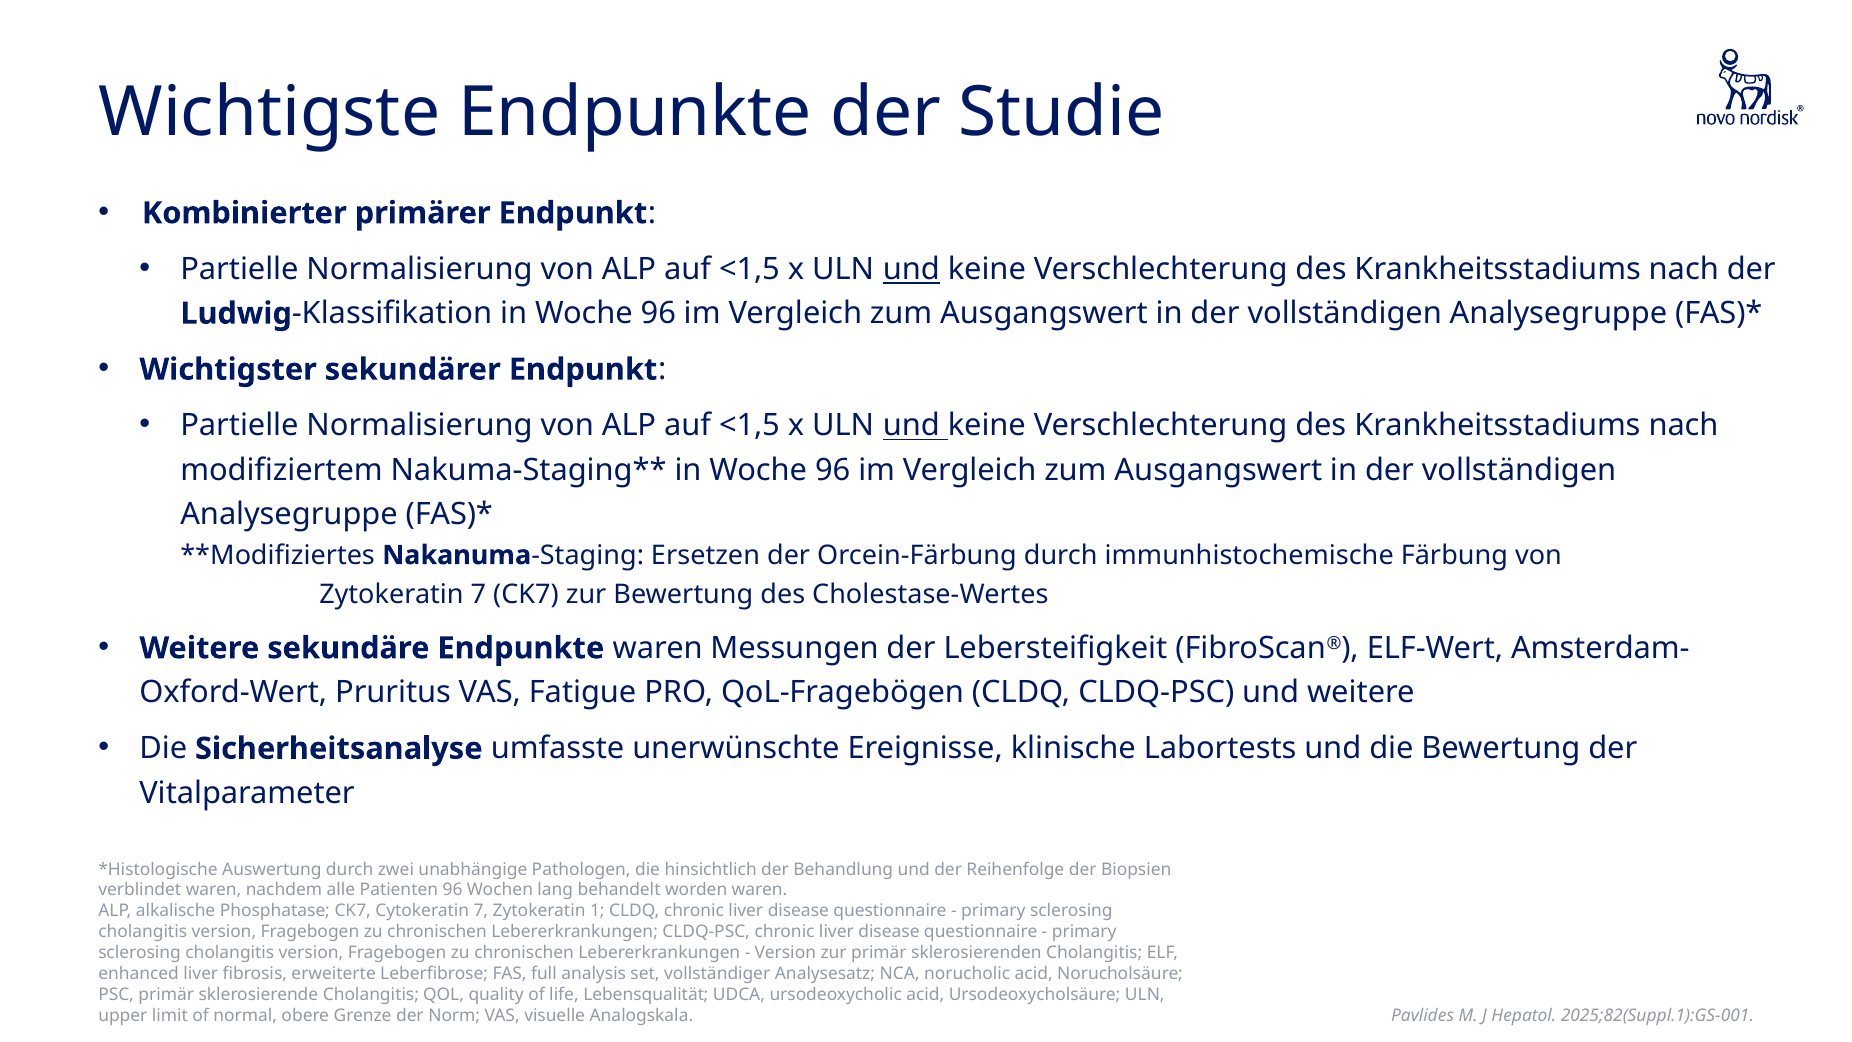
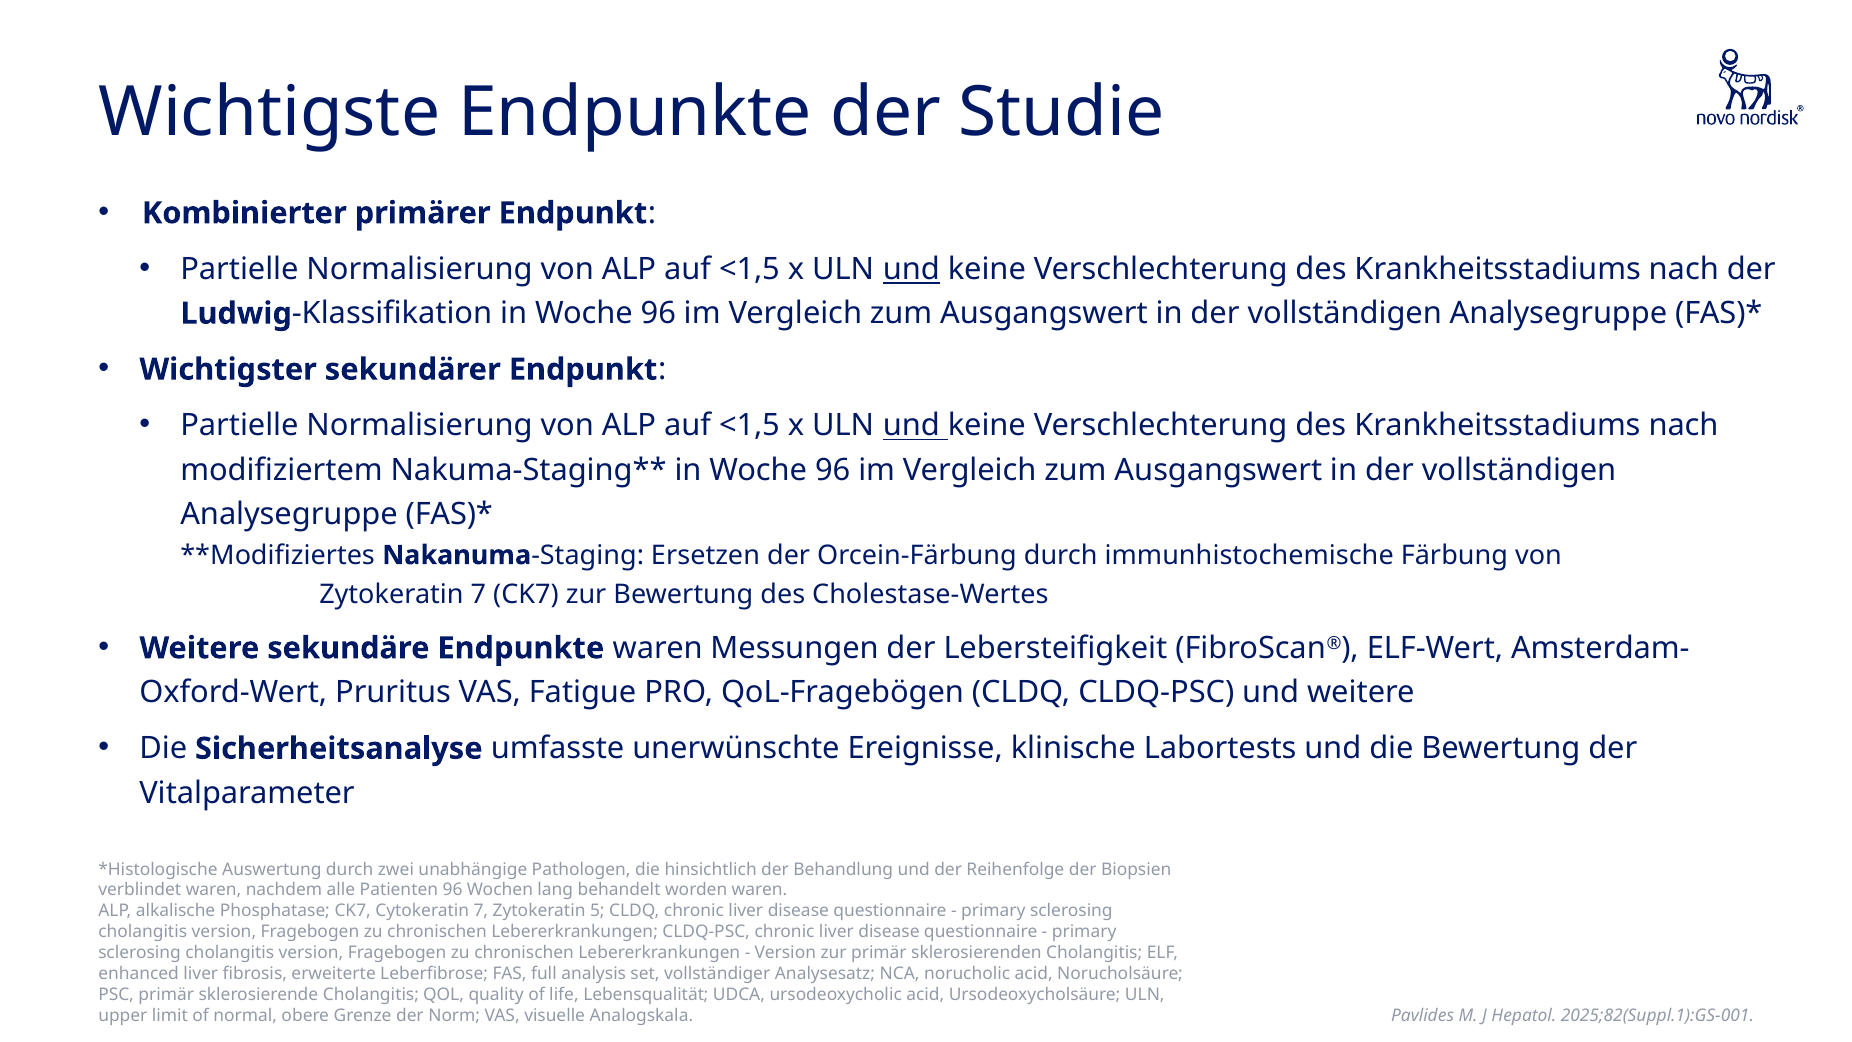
1: 1 -> 5
